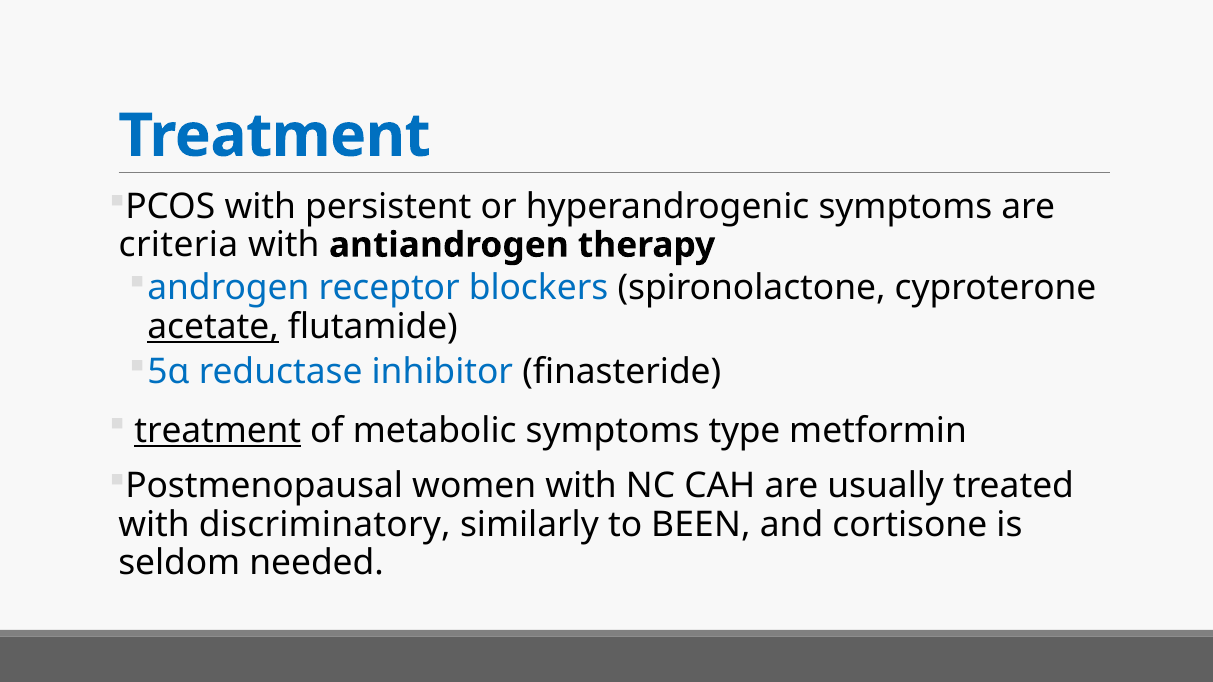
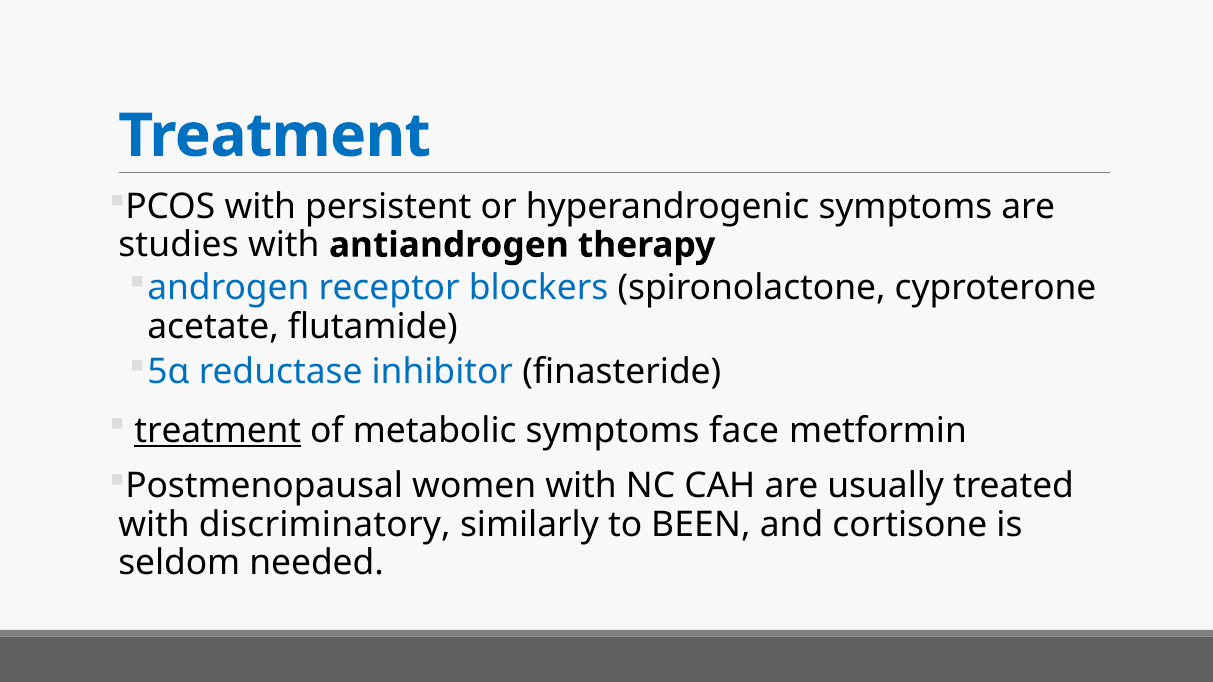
criteria: criteria -> studies
acetate underline: present -> none
type: type -> face
